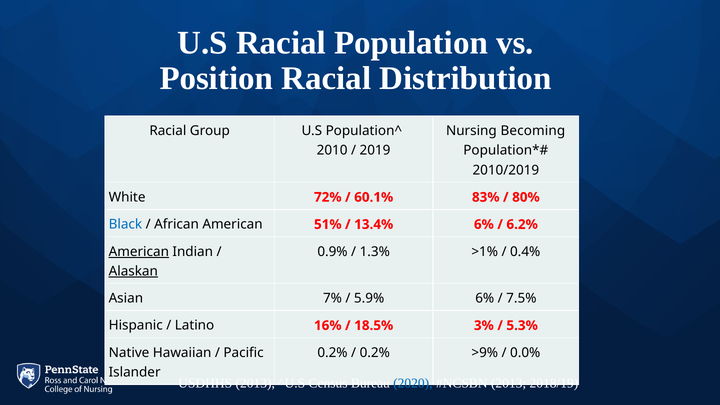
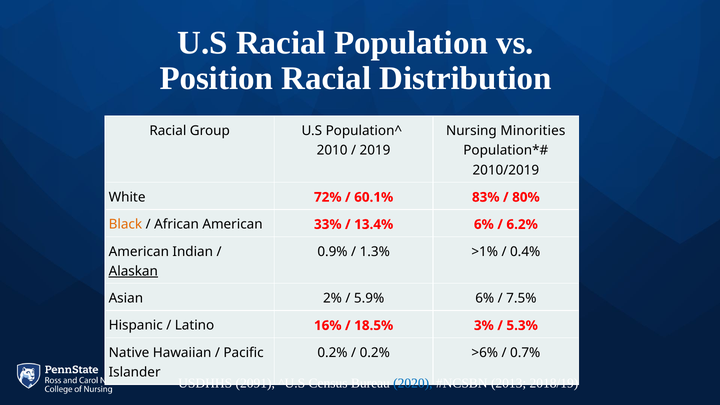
Becoming: Becoming -> Minorities
Black colour: blue -> orange
51%: 51% -> 33%
American at (139, 252) underline: present -> none
7%: 7% -> 2%
>9%: >9% -> >6%
0.0%: 0.0% -> 0.7%
USDHHS 2013: 2013 -> 2091
